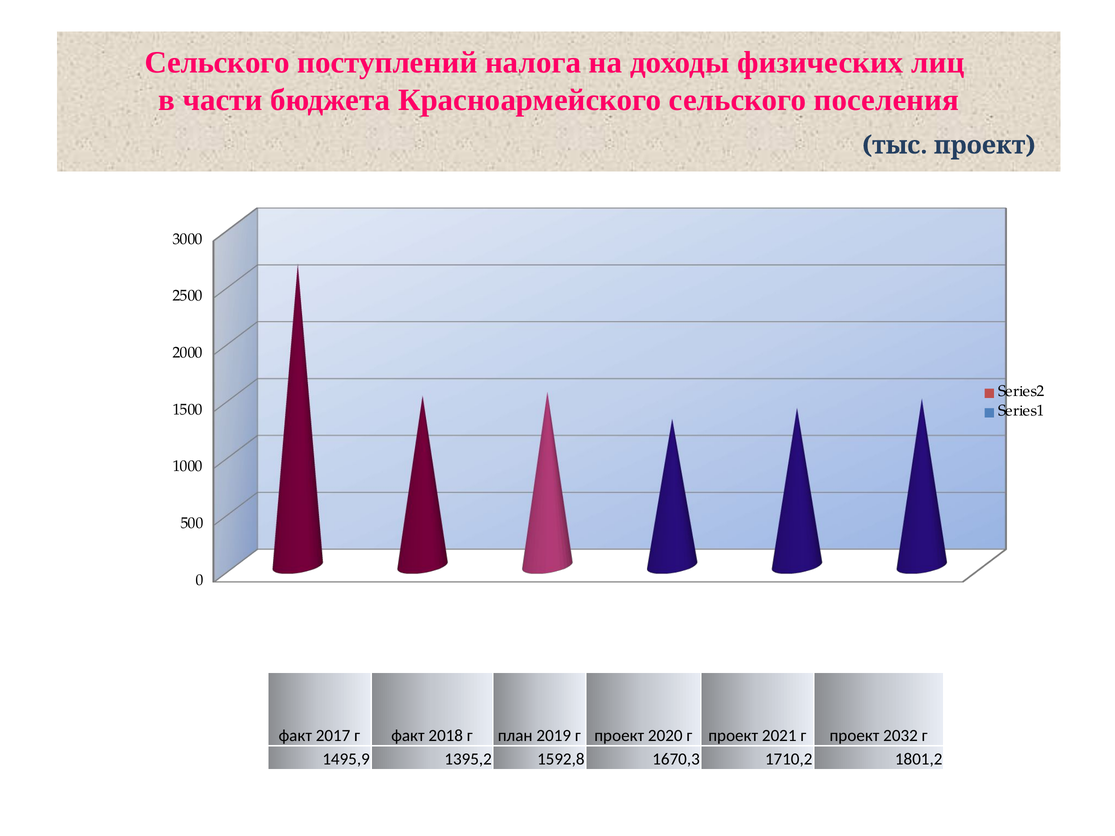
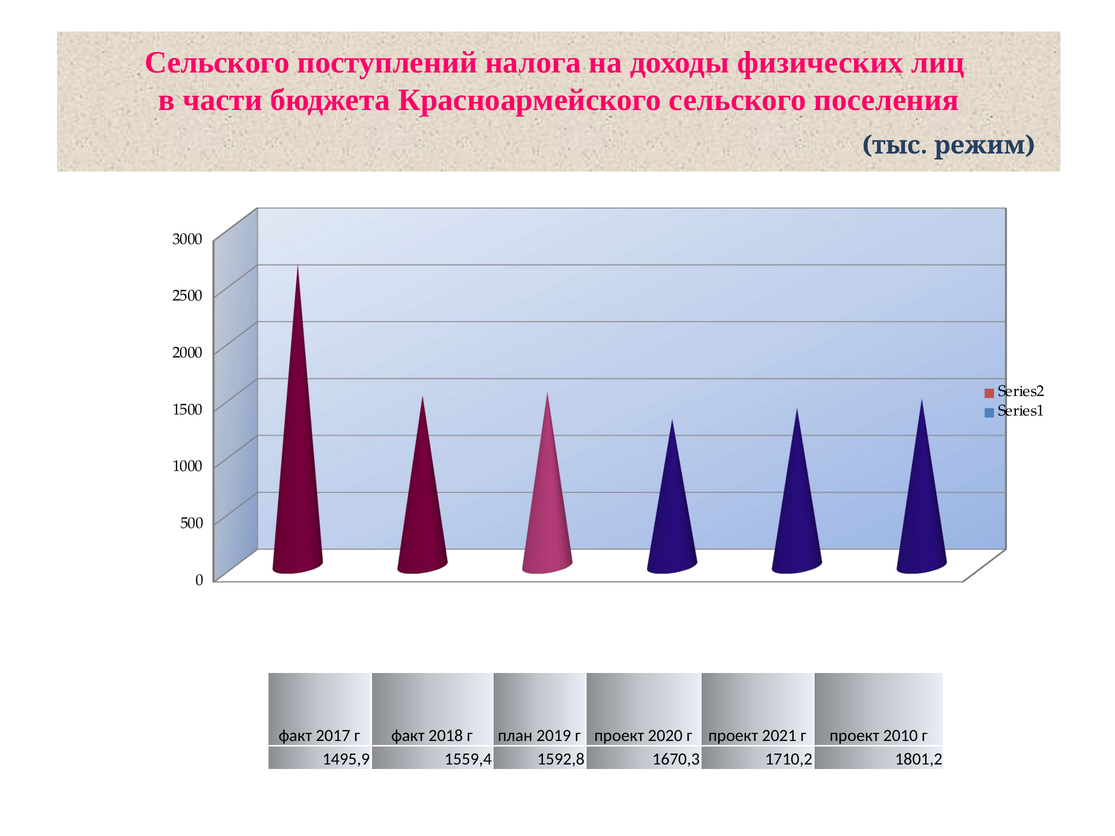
тыс проект: проект -> режим
2032: 2032 -> 2010
1395,2: 1395,2 -> 1559,4
